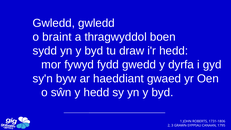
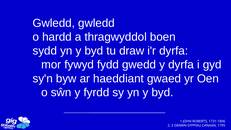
braint: braint -> hardd
i'r hedd: hedd -> dyrfa
y hedd: hedd -> fyrdd
